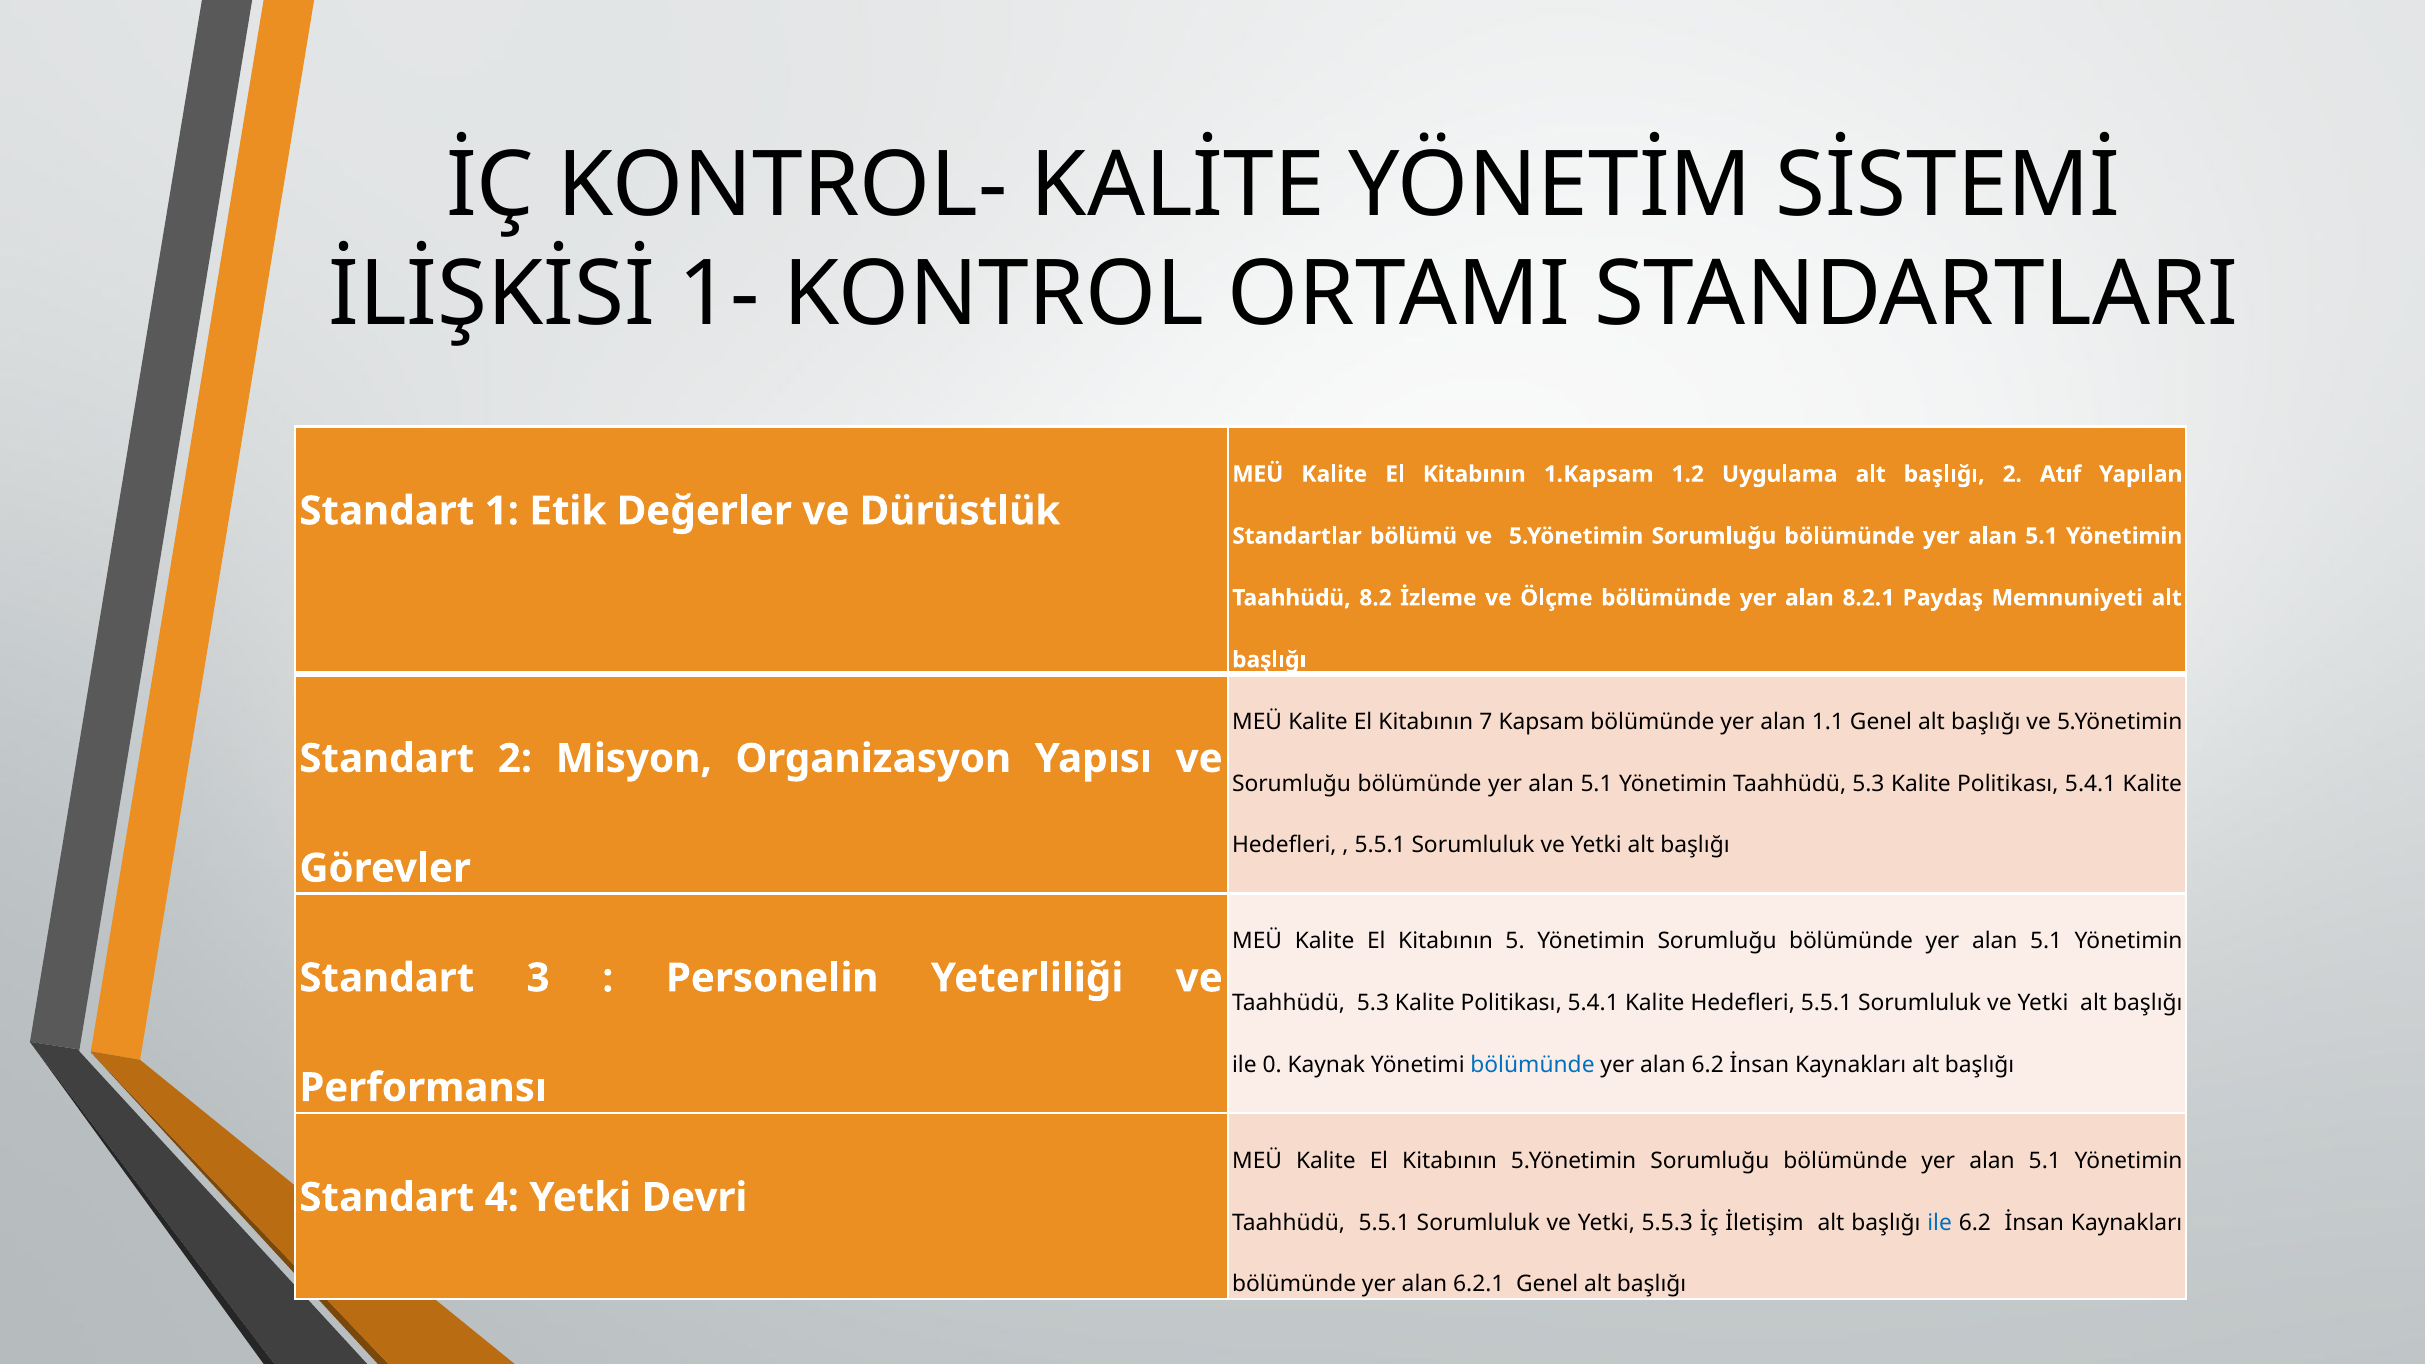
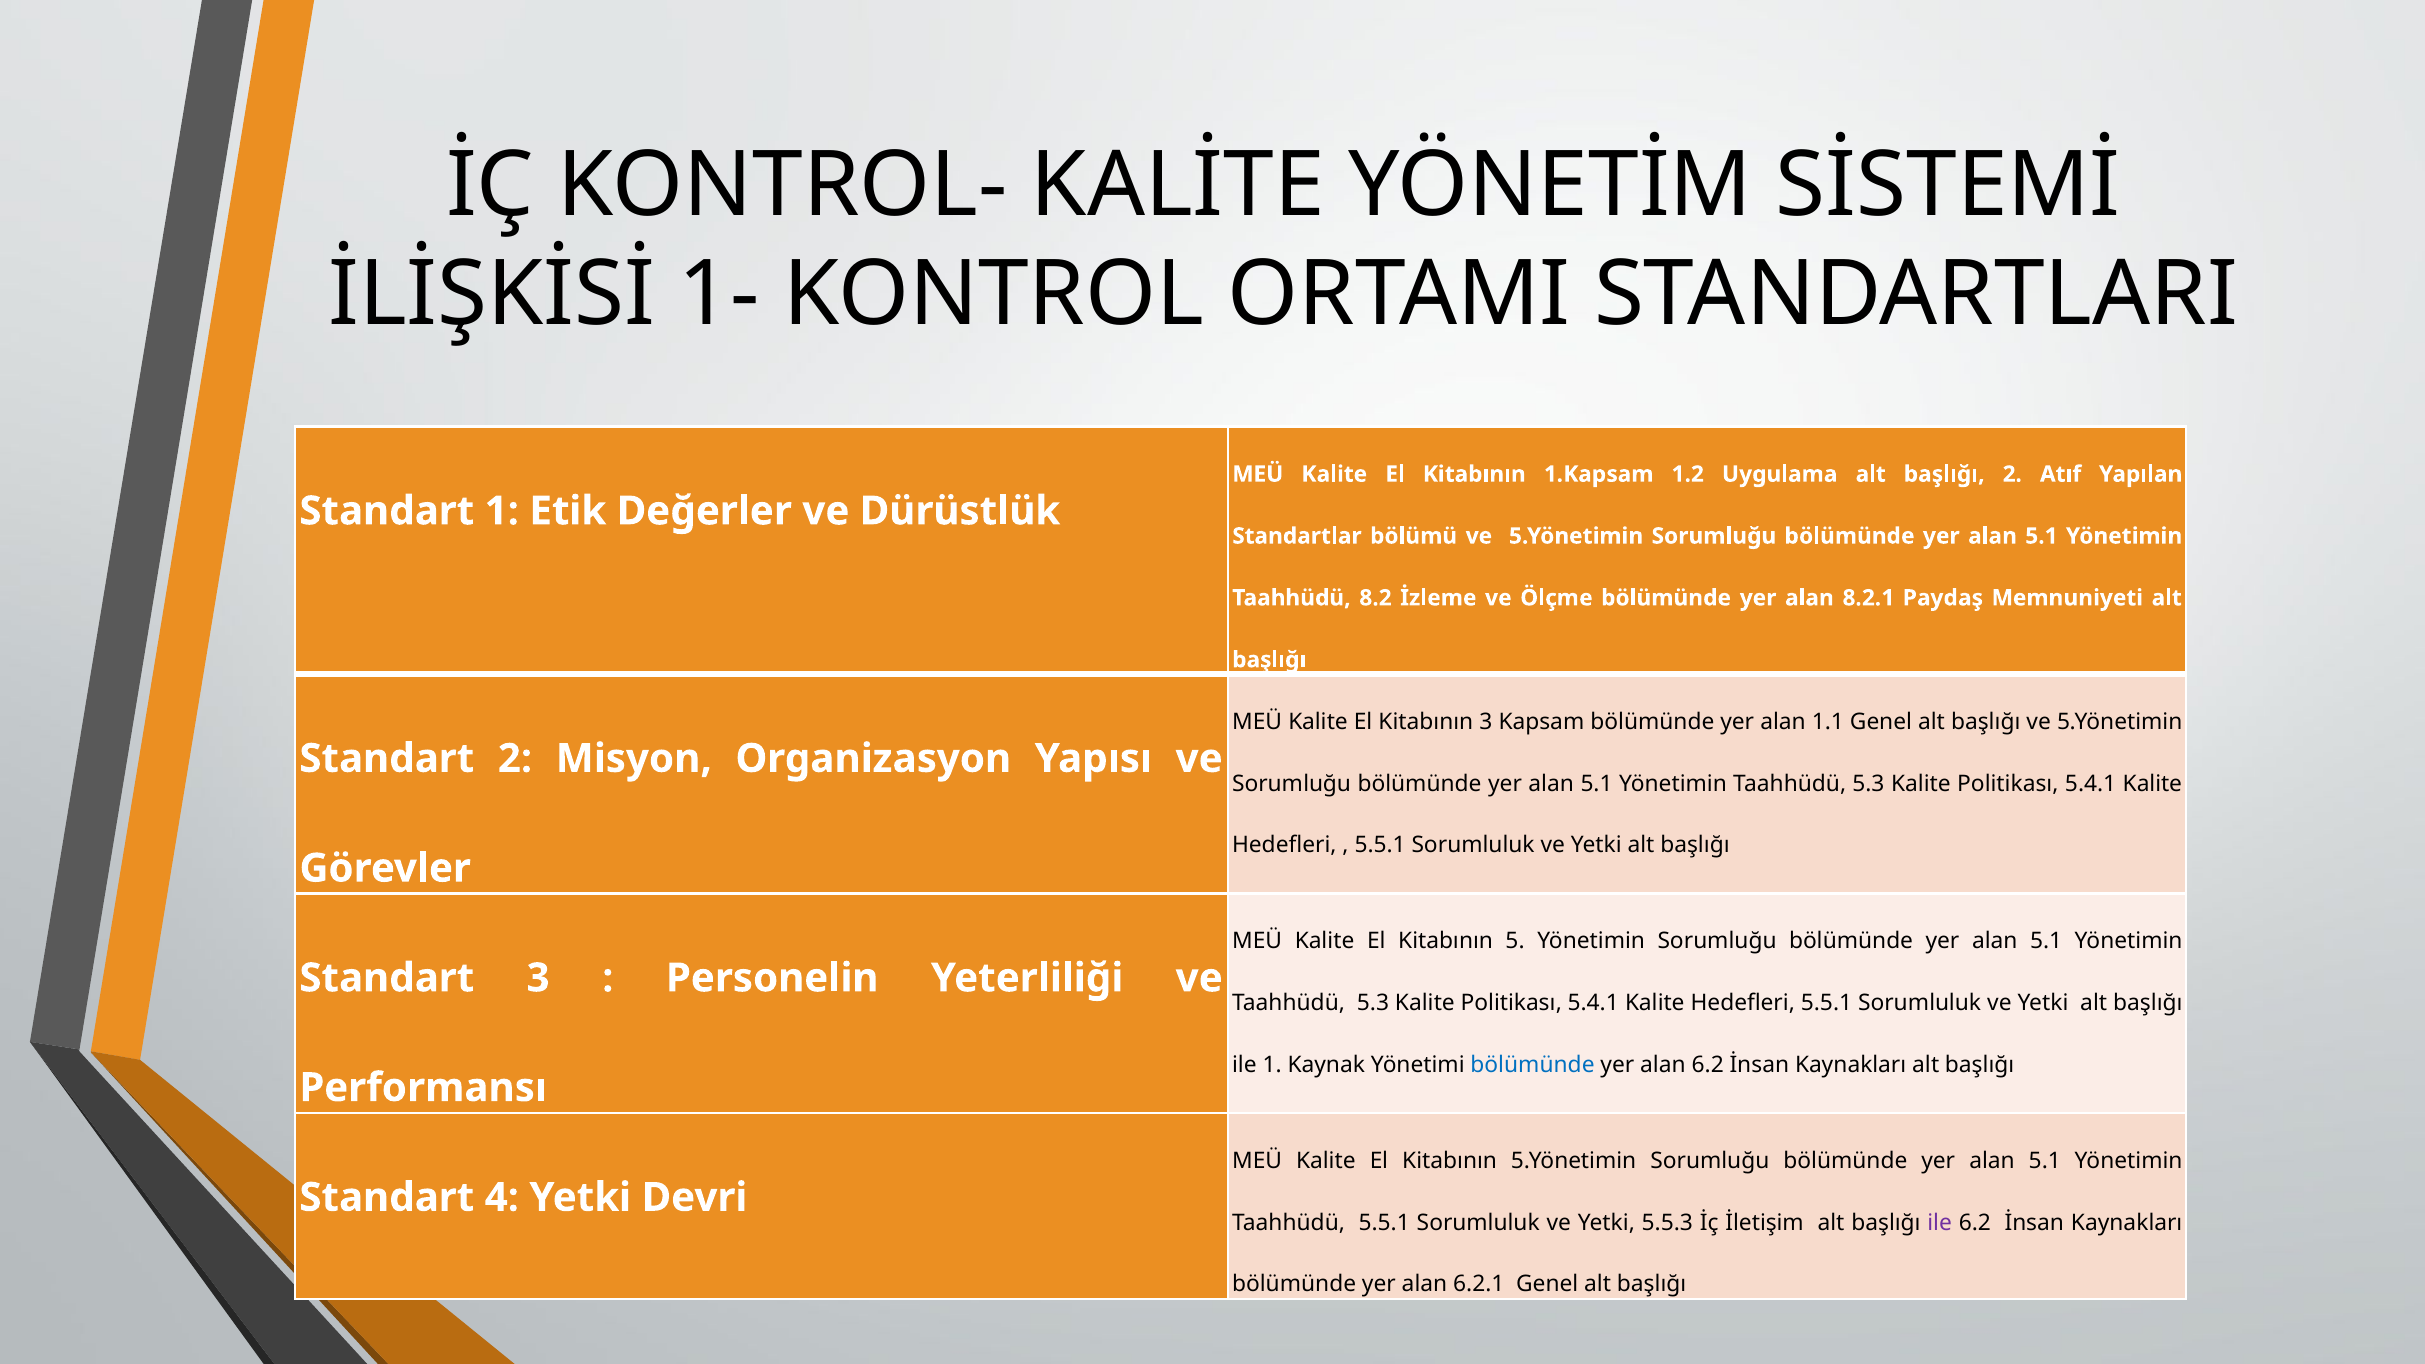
Kitabının 7: 7 -> 3
ile 0: 0 -> 1
ile at (1940, 1223) colour: blue -> purple
